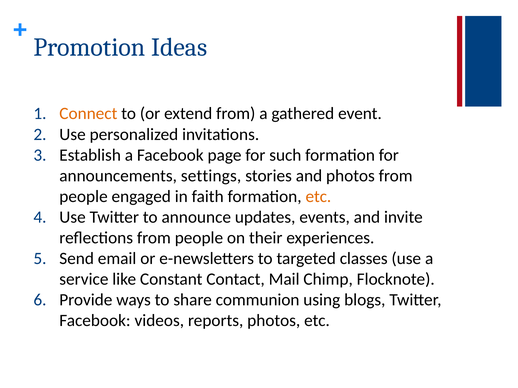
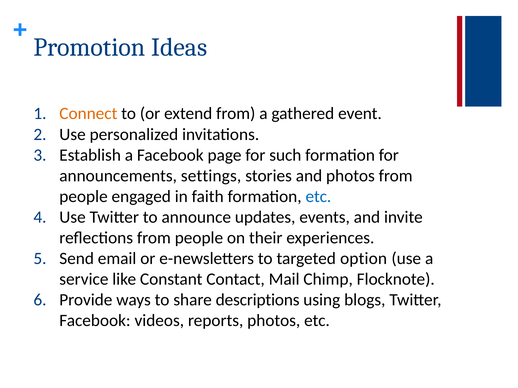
etc at (318, 197) colour: orange -> blue
classes: classes -> option
communion: communion -> descriptions
